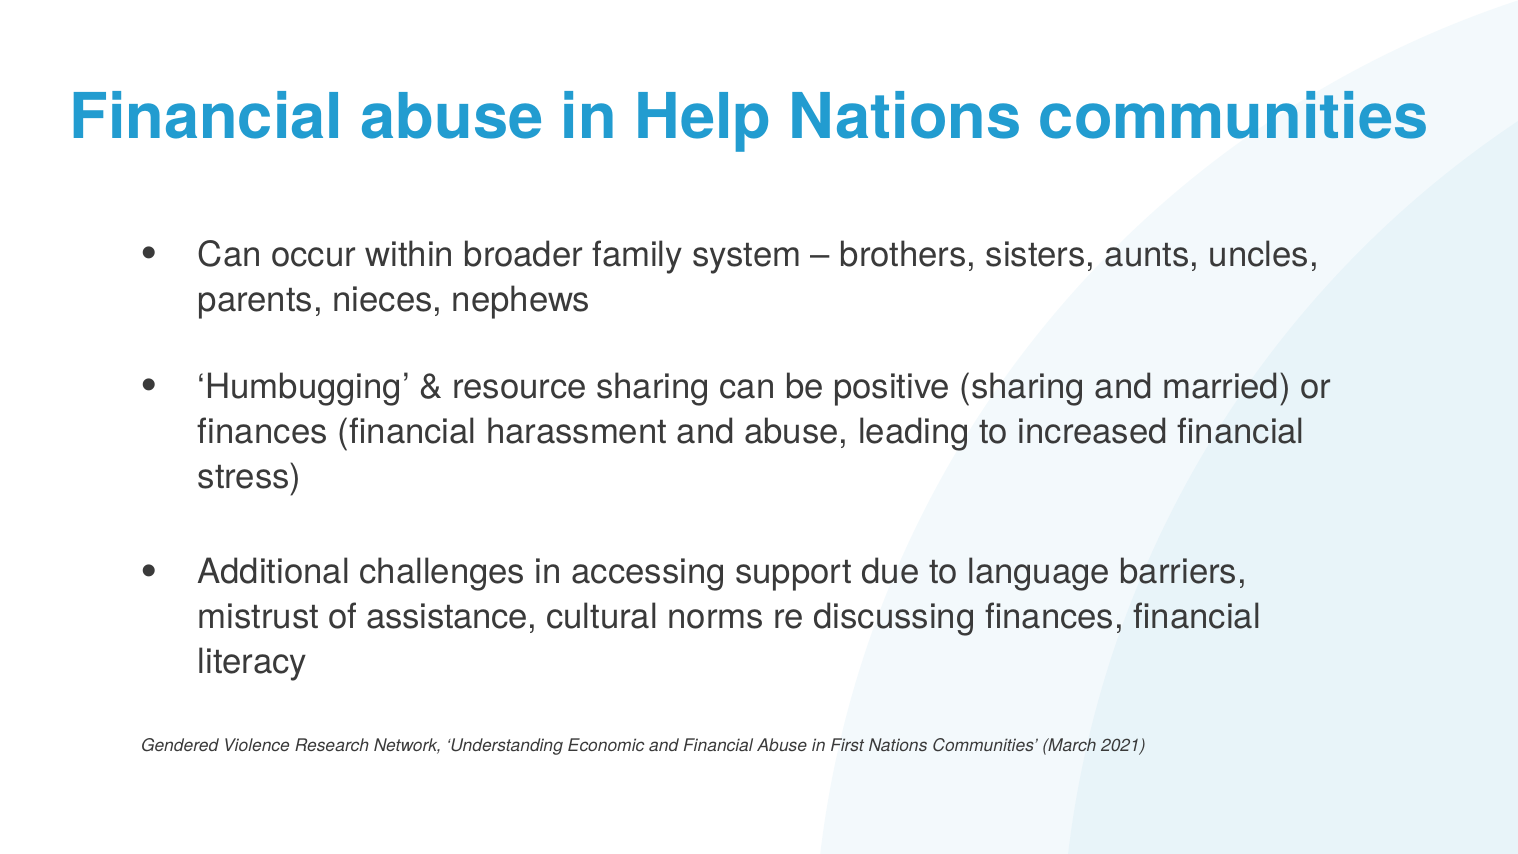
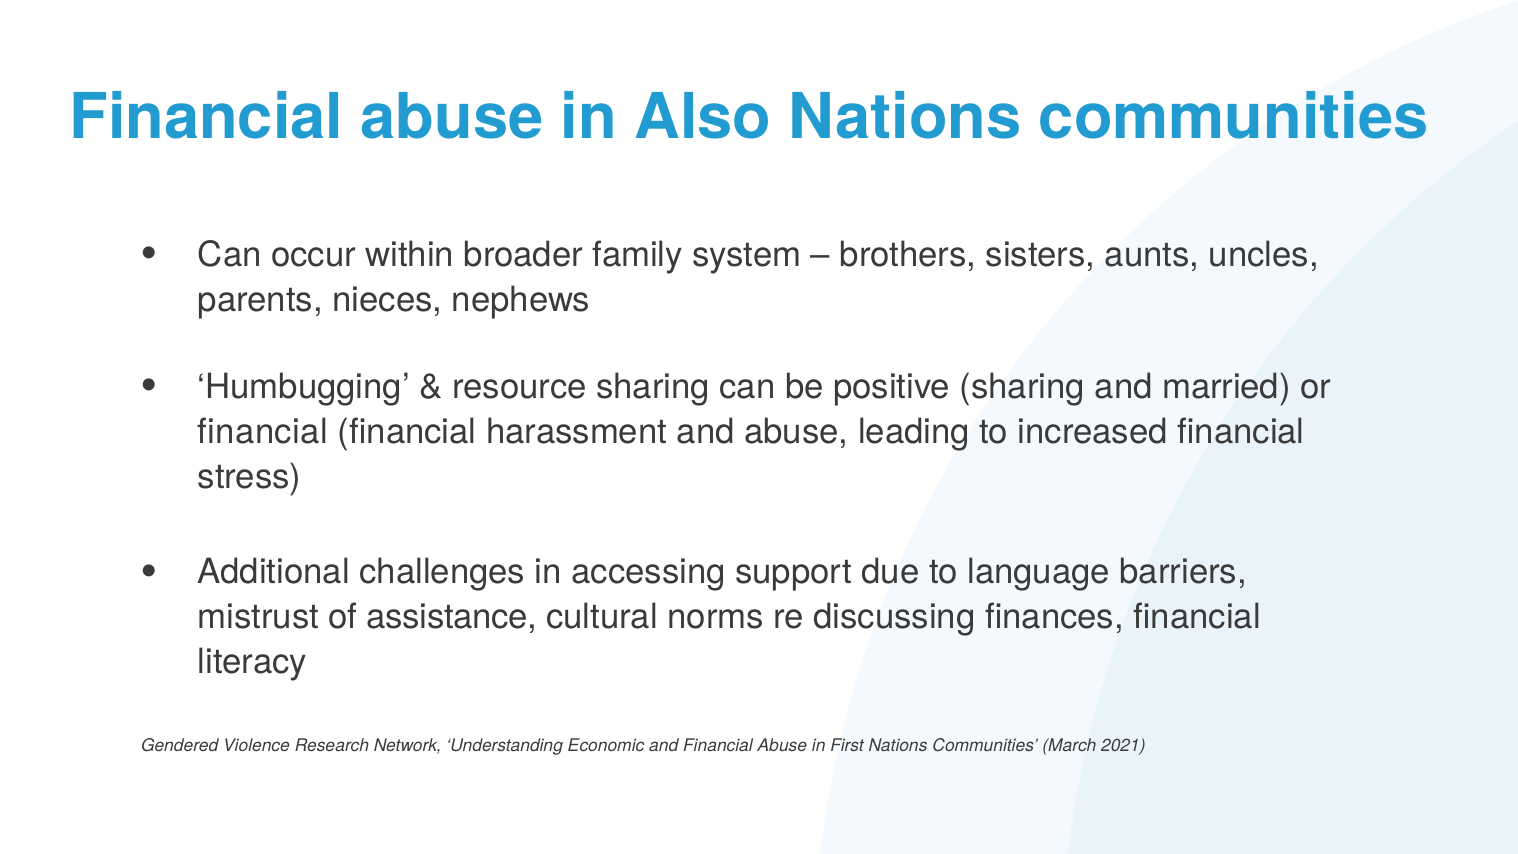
Help: Help -> Also
finances at (263, 432): finances -> financial
